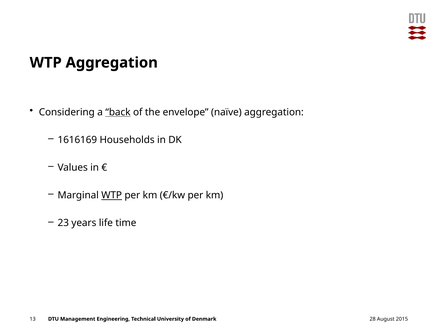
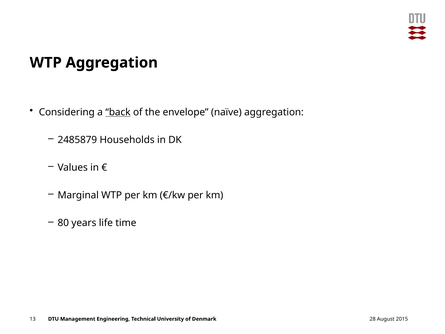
1616169: 1616169 -> 2485879
WTP at (112, 195) underline: present -> none
23: 23 -> 80
